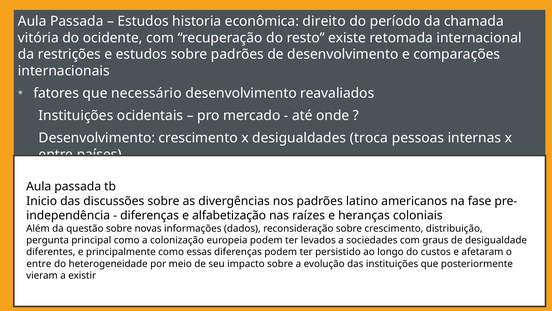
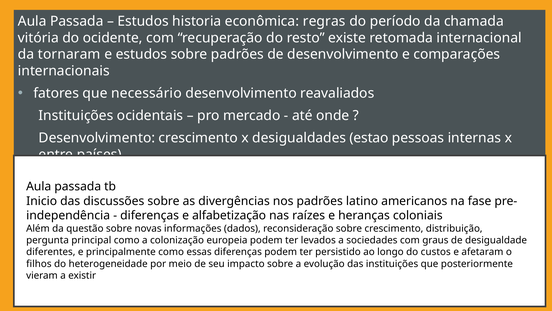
direito: direito -> regras
restrições: restrições -> tornaram
troca: troca -> estao
entre at (39, 263): entre -> filhos
